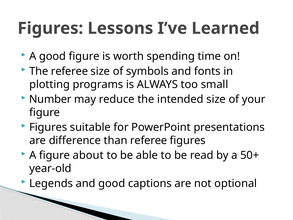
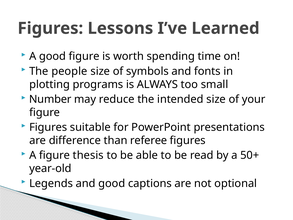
The referee: referee -> people
about: about -> thesis
